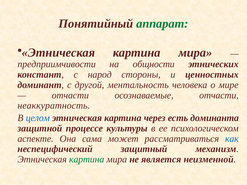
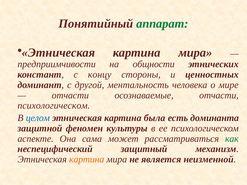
народ: народ -> концу
неаккуратность at (54, 106): неаккуратность -> психологическом
через: через -> была
процессе: процессе -> феномен
как colour: blue -> green
картина at (87, 160) colour: green -> orange
